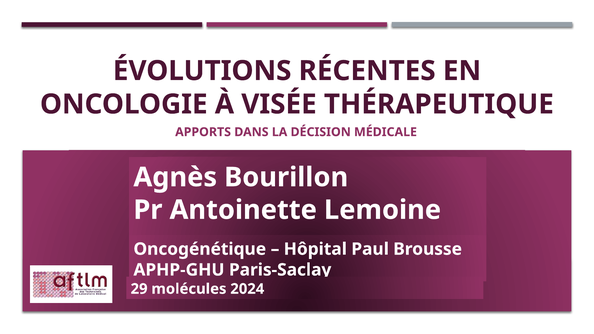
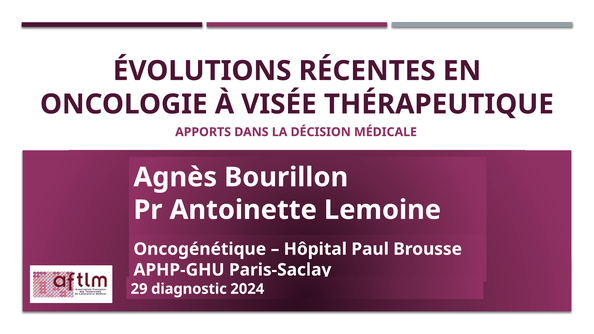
molécules: molécules -> diagnostic
